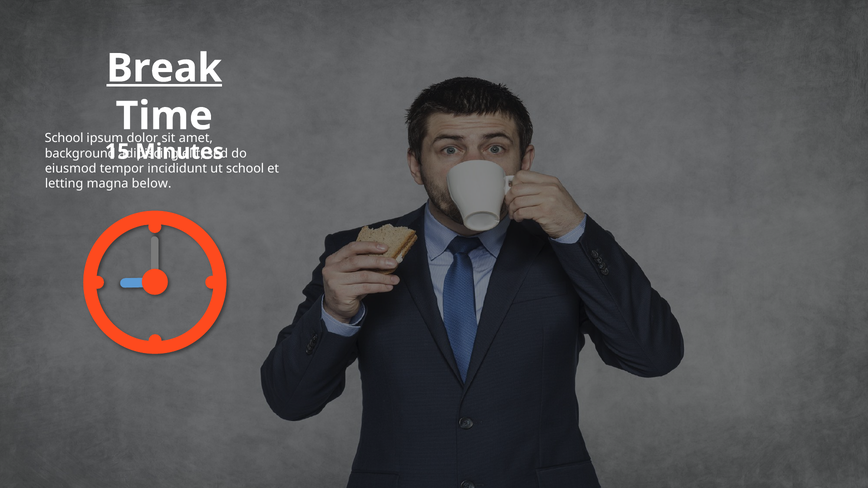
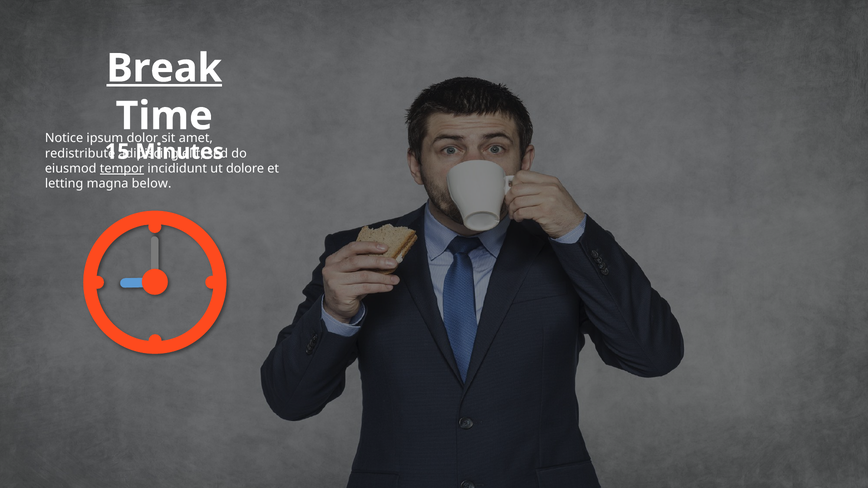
School at (64, 138): School -> Notice
background: background -> redistribute
tempor underline: none -> present
school at (245, 169): school -> dolore
